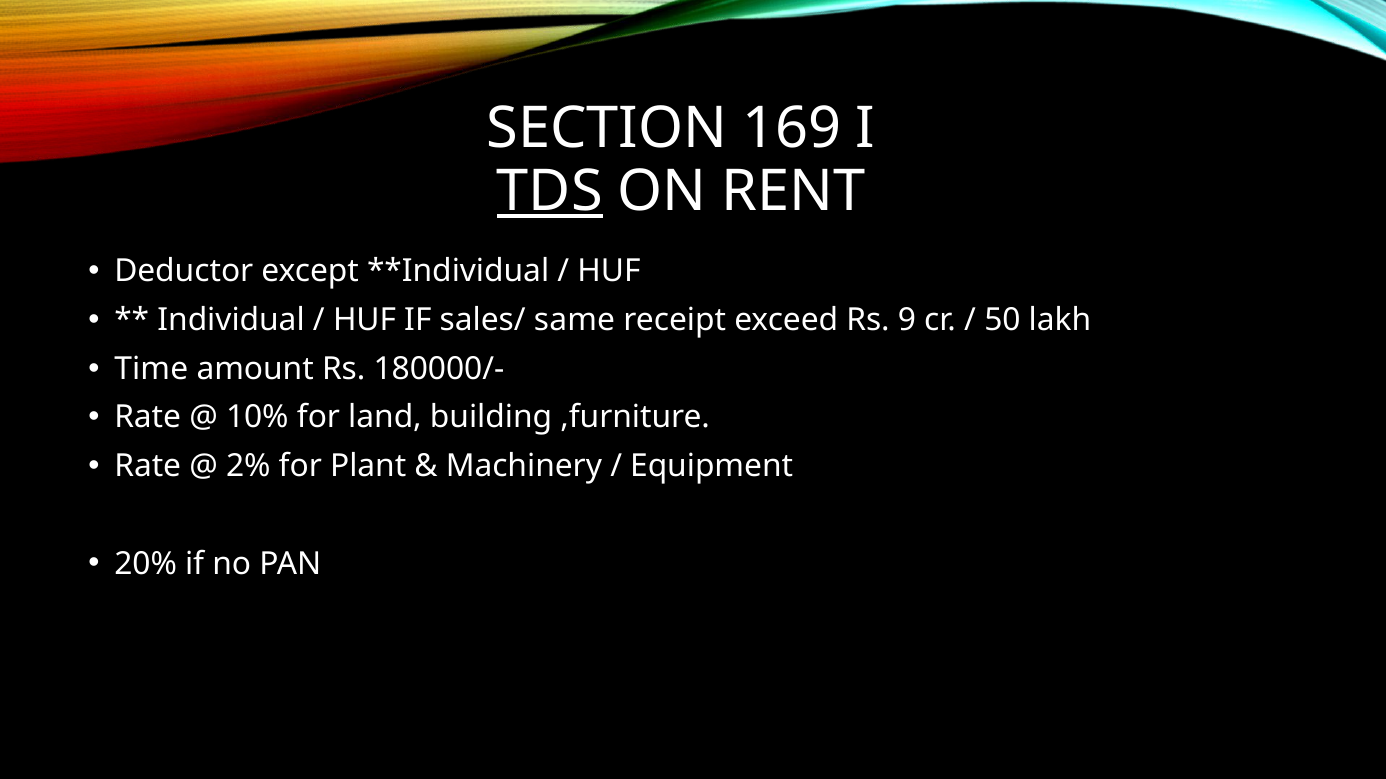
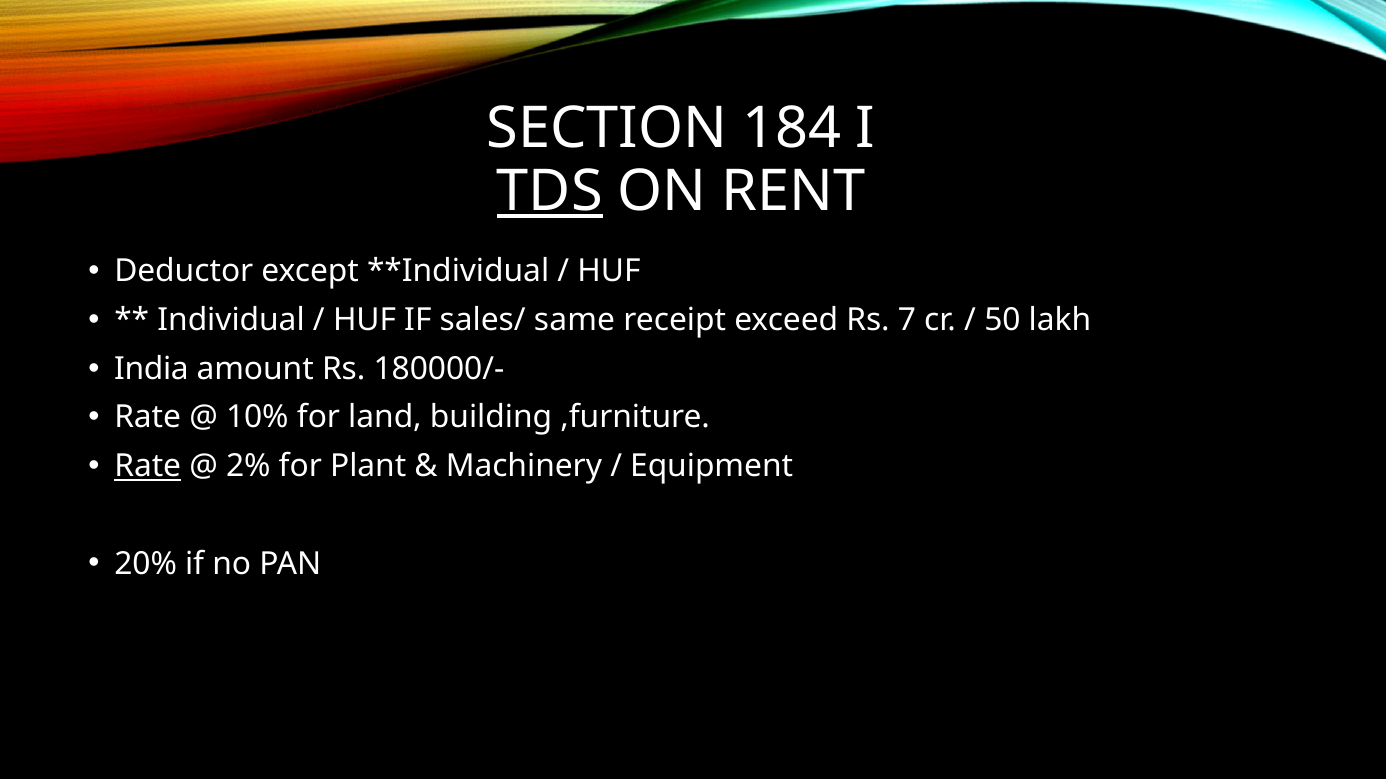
169: 169 -> 184
9: 9 -> 7
Time: Time -> India
Rate at (148, 467) underline: none -> present
